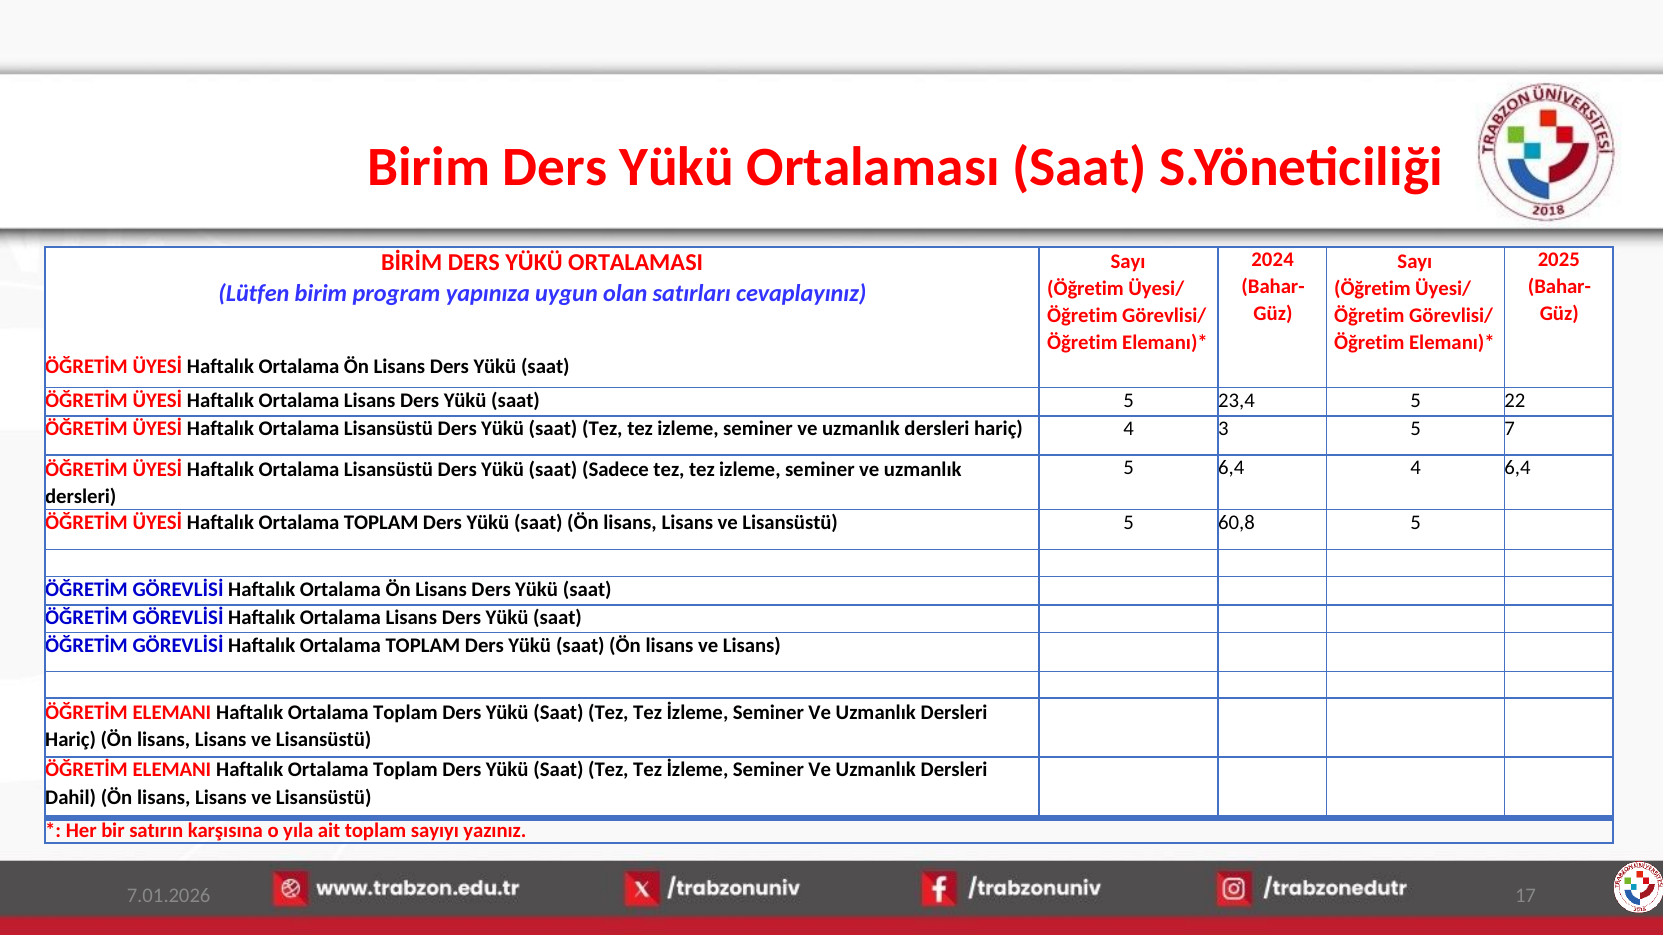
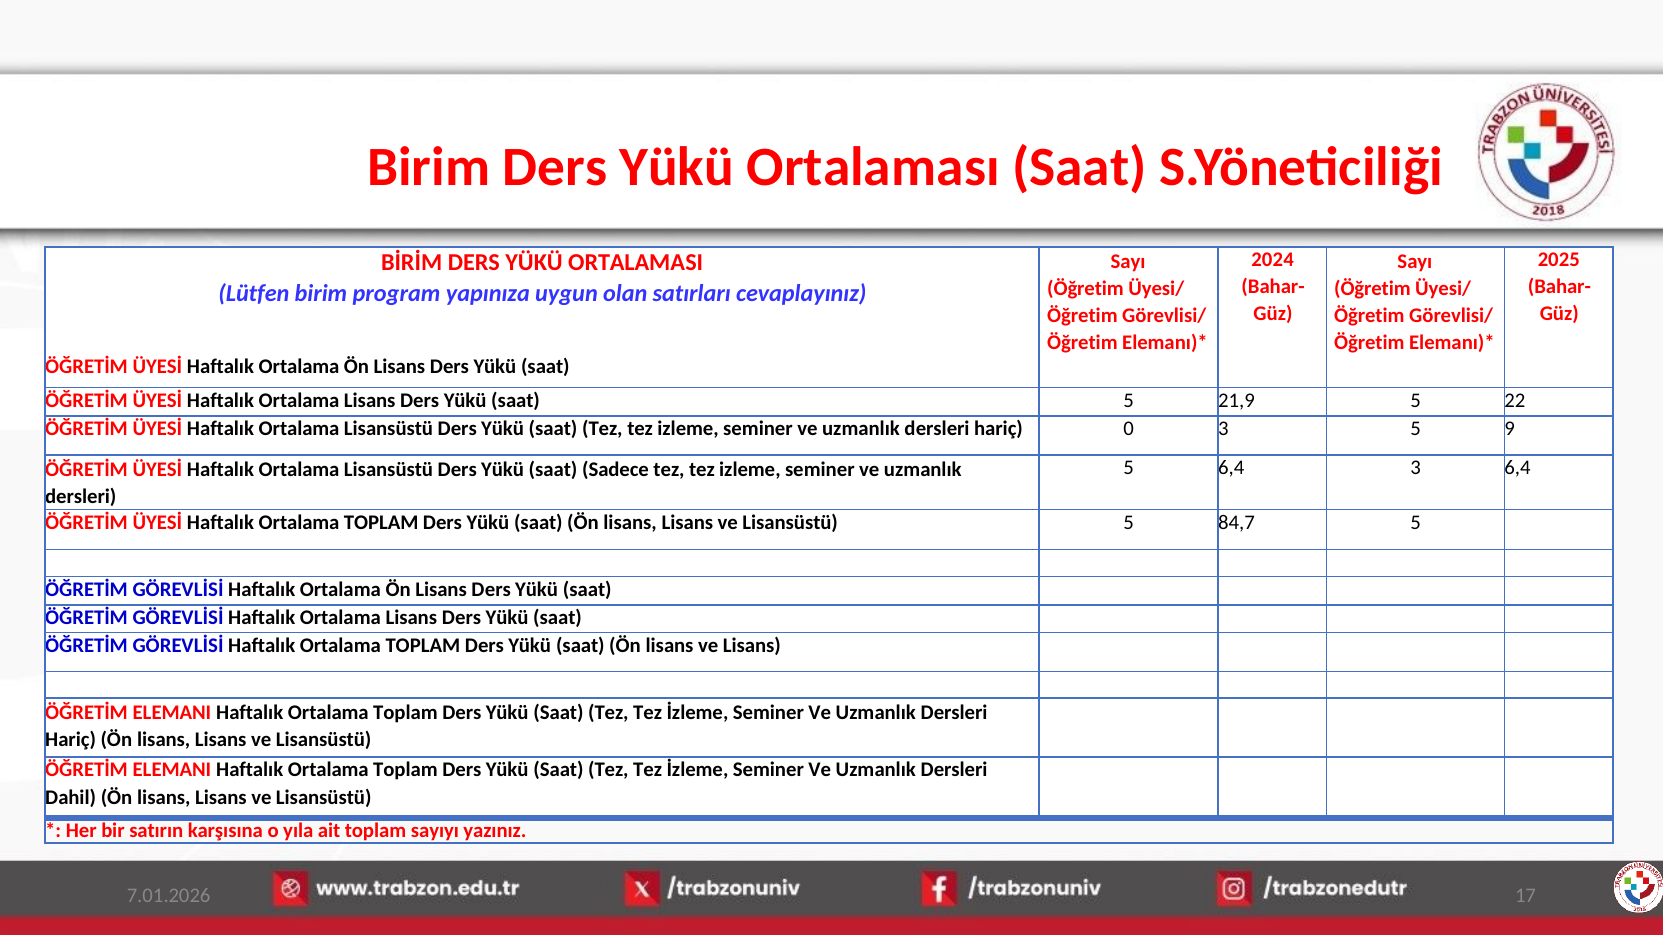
23,4: 23,4 -> 21,9
hariç 4: 4 -> 0
7: 7 -> 9
6,4 4: 4 -> 3
60,8: 60,8 -> 84,7
